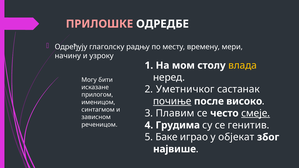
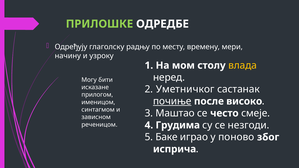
ПРИЛОШКЕ colour: pink -> light green
Плавим: Плавим -> Маштао
смеје underline: present -> none
генитив: генитив -> незгоди
објекат: објекат -> поново
највише: највише -> исприча
